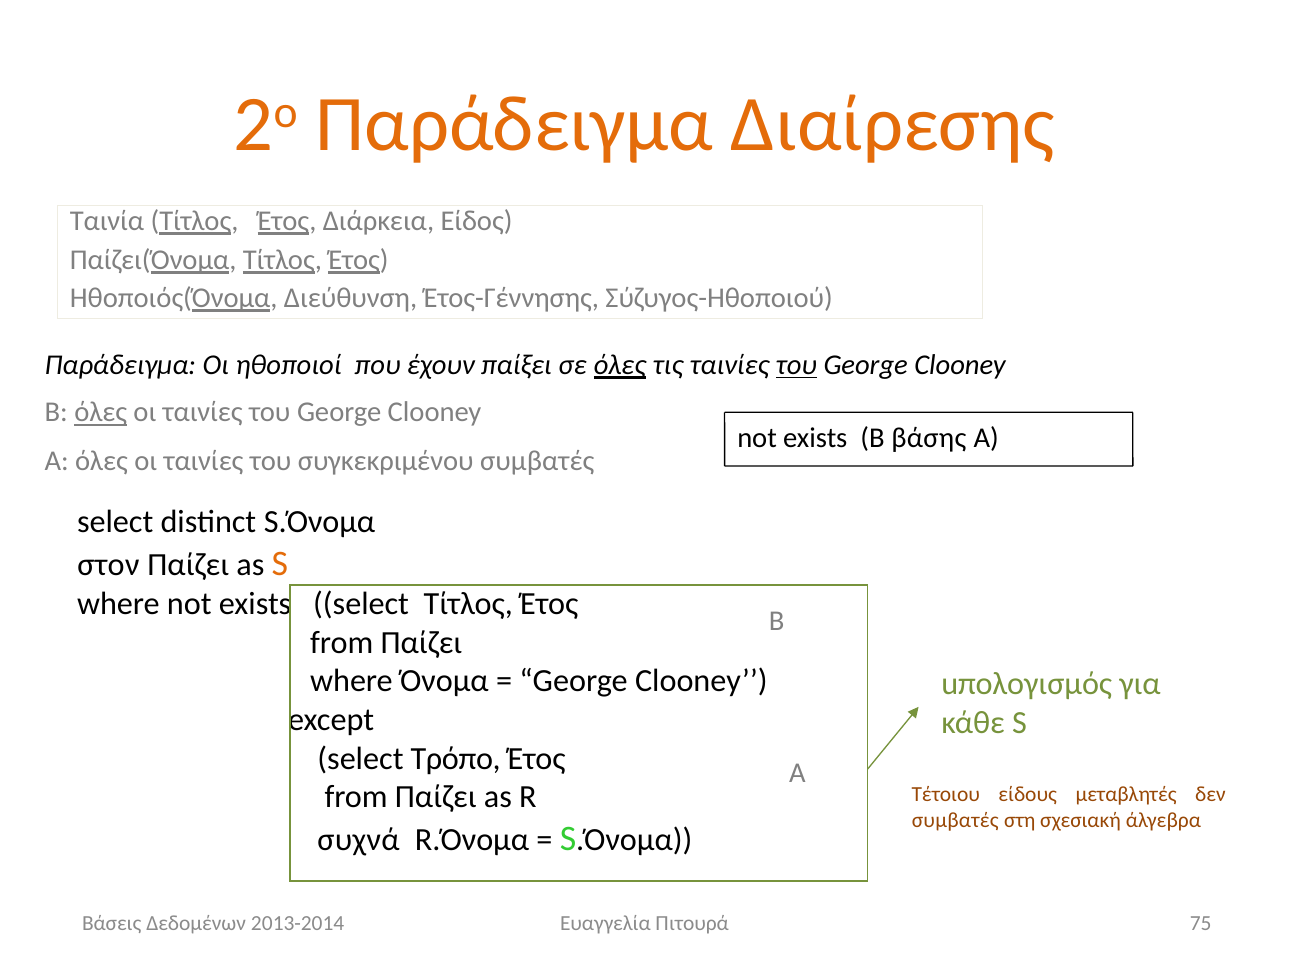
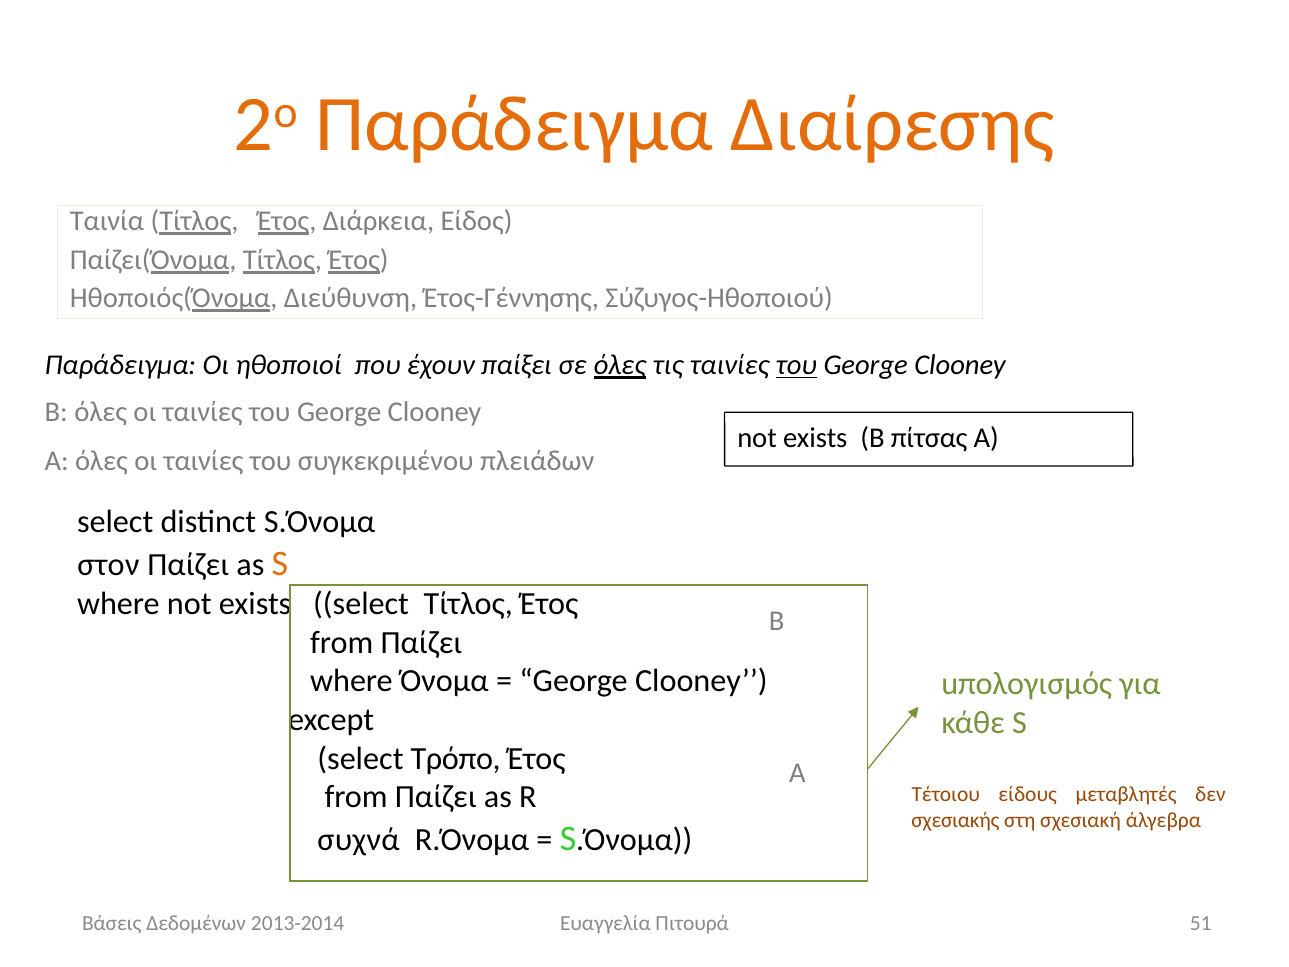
όλες at (101, 412) underline: present -> none
βάσης: βάσης -> πίτσας
συγκεκριμένου συμβατές: συμβατές -> πλειάδων
συμβατές at (955, 820): συμβατές -> σχεσιακής
75: 75 -> 51
